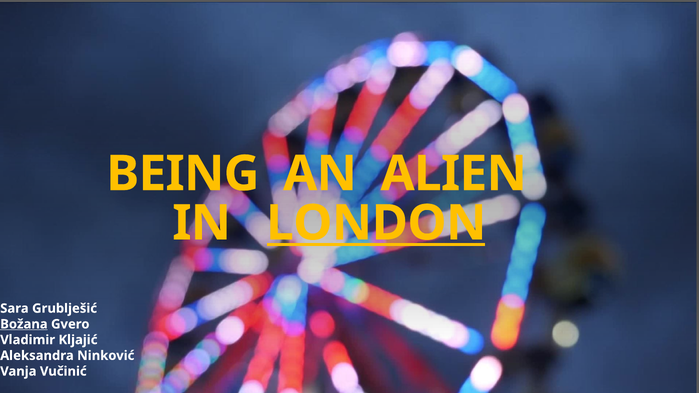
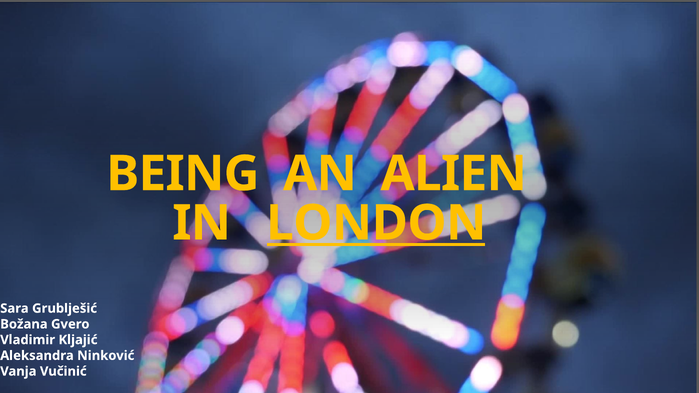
Božana underline: present -> none
